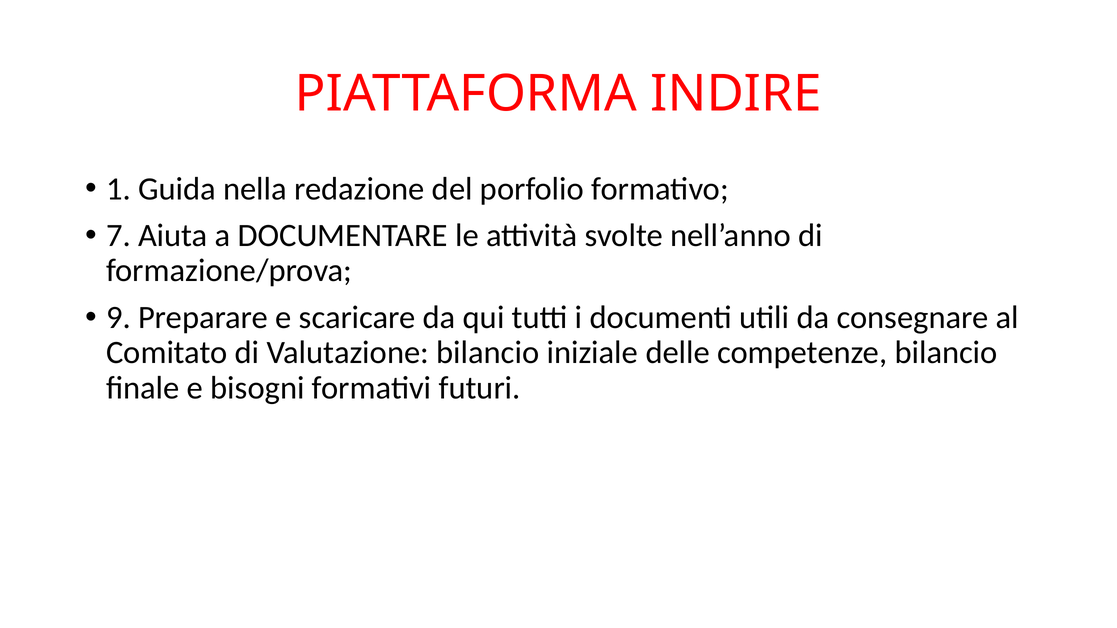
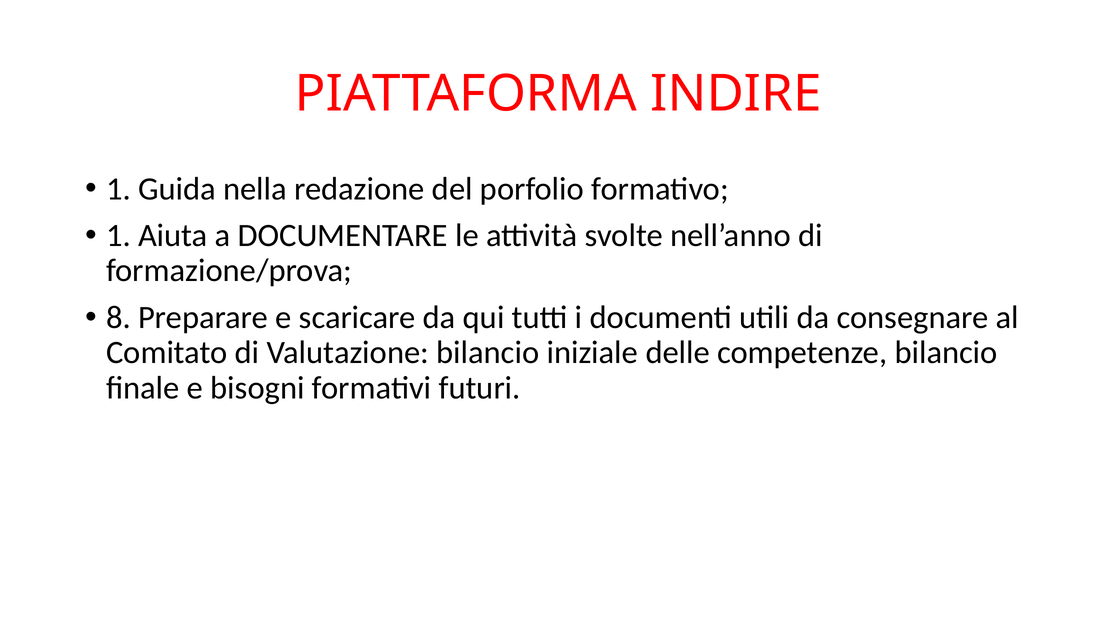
7 at (118, 236): 7 -> 1
9: 9 -> 8
